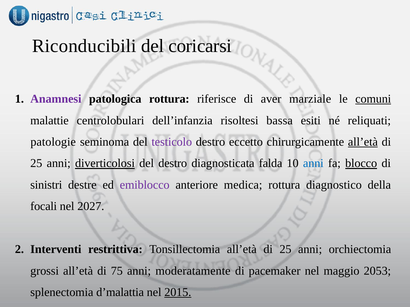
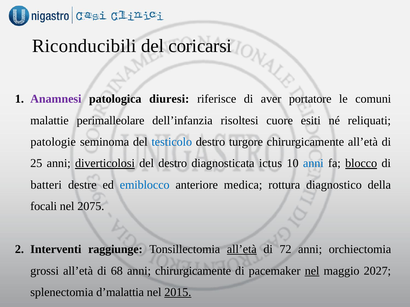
patologica rottura: rottura -> diuresi
marziale: marziale -> portatore
comuni underline: present -> none
centrolobulari: centrolobulari -> perimalleolare
bassa: bassa -> cuore
testicolo colour: purple -> blue
eccetto: eccetto -> turgore
all’età at (363, 142) underline: present -> none
falda: falda -> ictus
sinistri: sinistri -> batteri
emiblocco colour: purple -> blue
2027: 2027 -> 2075
restrittiva: restrittiva -> raggiunge
all’età at (242, 250) underline: none -> present
25 at (285, 250): 25 -> 72
75: 75 -> 68
anni moderatamente: moderatamente -> chirurgicamente
nel at (312, 271) underline: none -> present
2053: 2053 -> 2027
